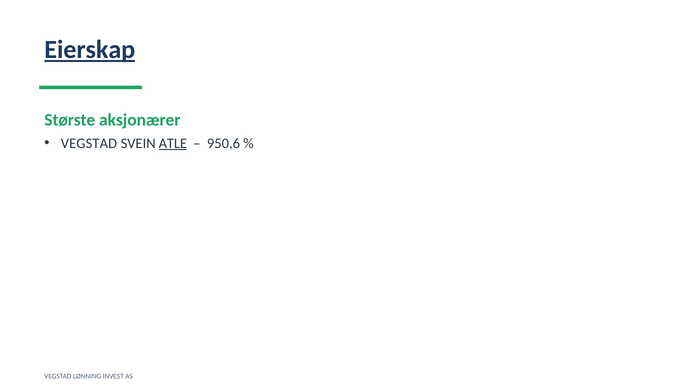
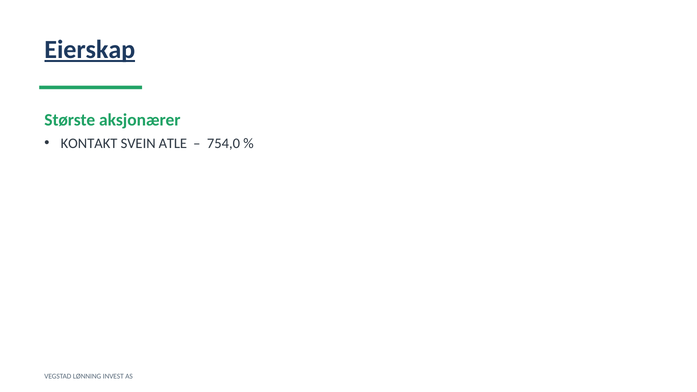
VEGSTAD at (89, 143): VEGSTAD -> KONTAKT
ATLE underline: present -> none
950,6: 950,6 -> 754,0
